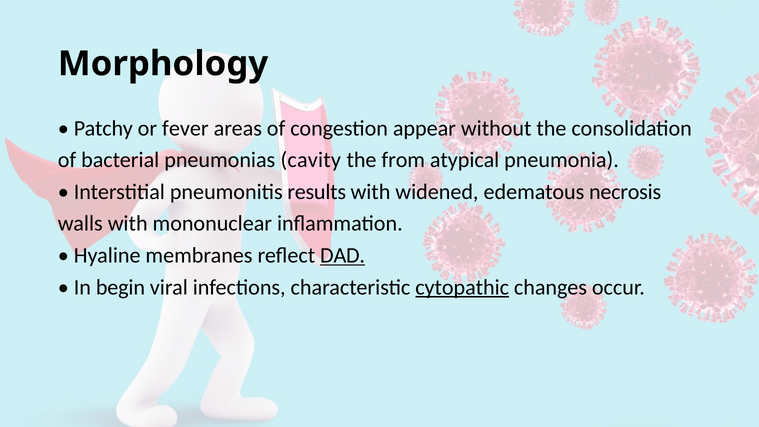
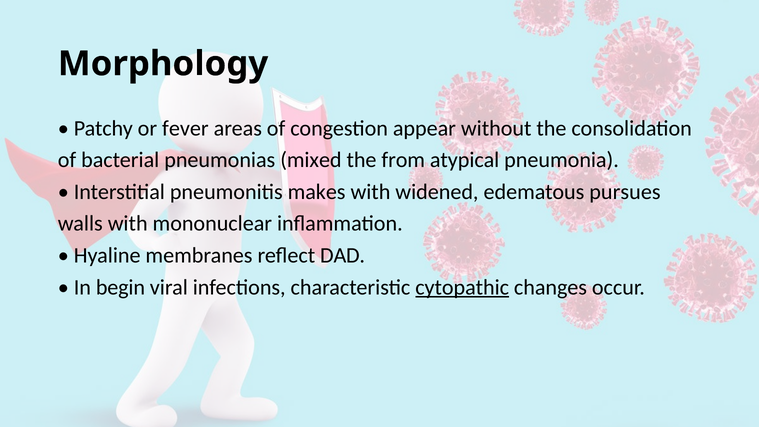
cavity: cavity -> mixed
results: results -> makes
necrosis: necrosis -> pursues
DAD underline: present -> none
